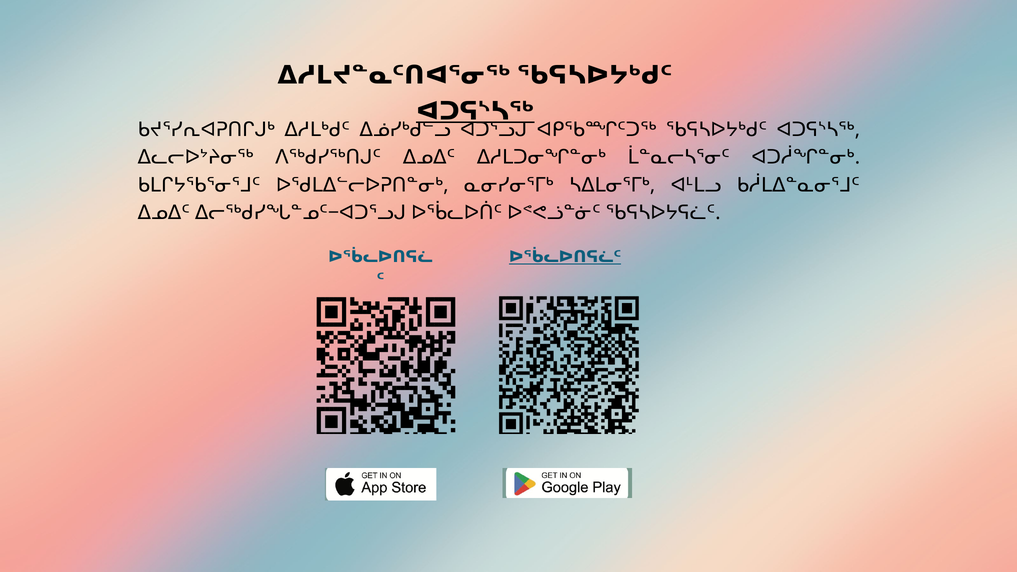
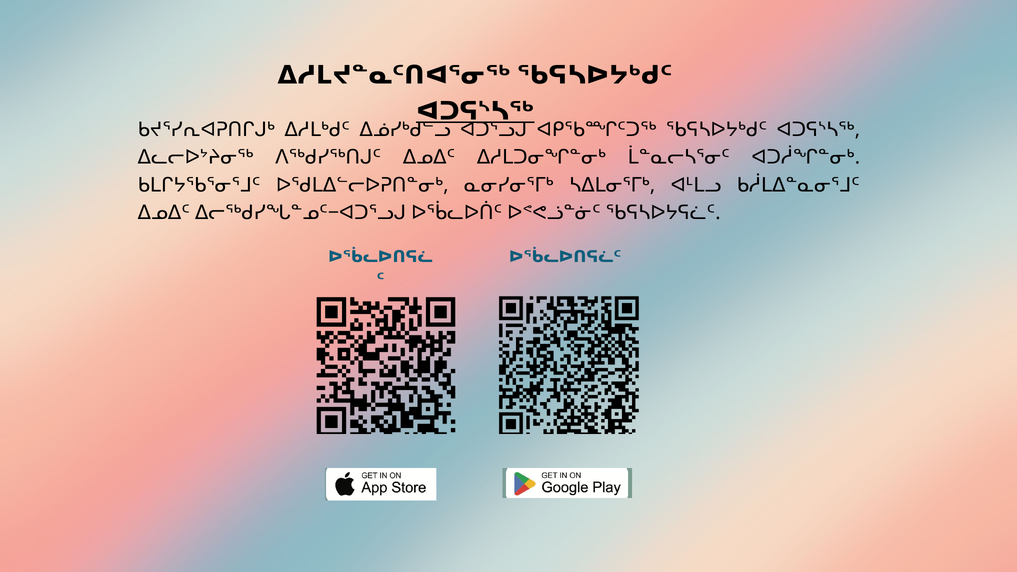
ᐅᖄᓚᐅᑎᕋᓛᑦ underline: present -> none
